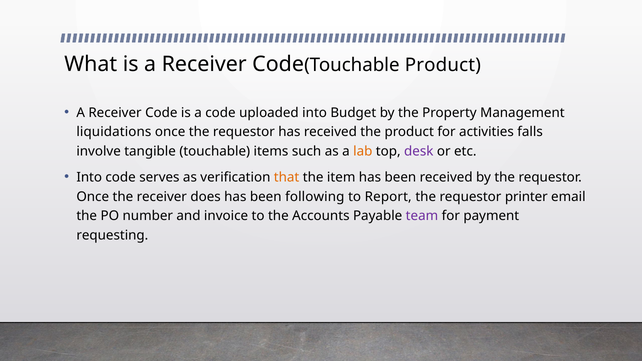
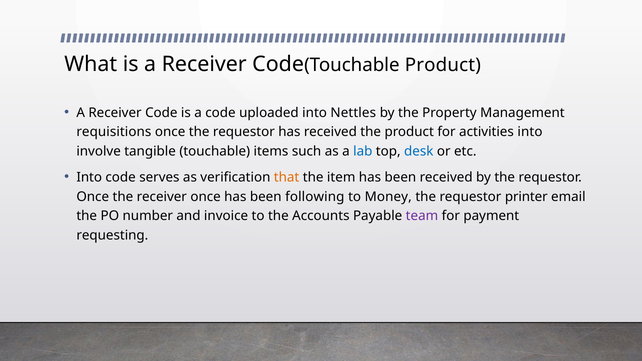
Budget: Budget -> Nettles
liquidations: liquidations -> requisitions
activities falls: falls -> into
lab colour: orange -> blue
desk colour: purple -> blue
receiver does: does -> once
Report: Report -> Money
